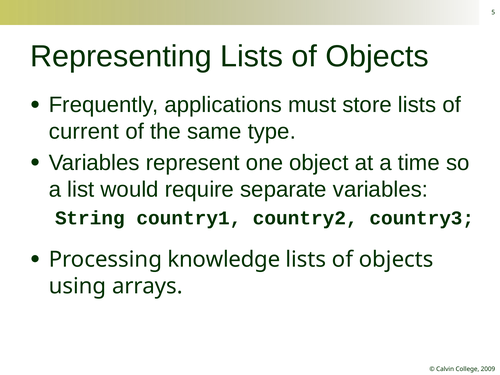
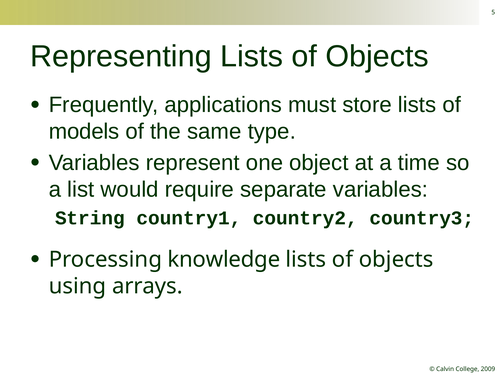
current: current -> models
